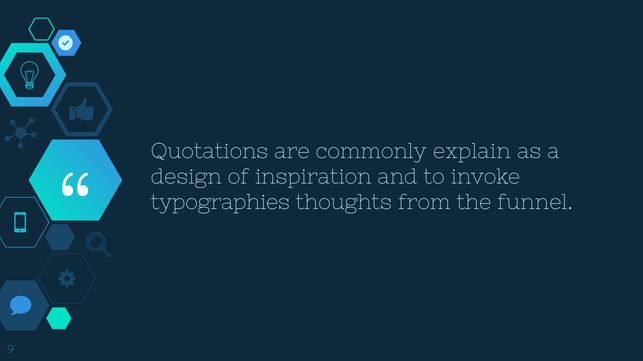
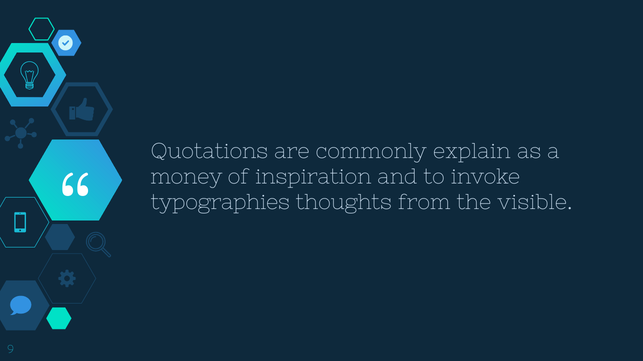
design: design -> money
funnel: funnel -> visible
